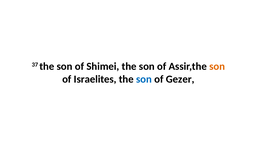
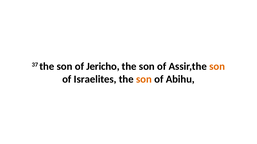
Shimei: Shimei -> Jericho
son at (144, 79) colour: blue -> orange
Gezer: Gezer -> Abihu
